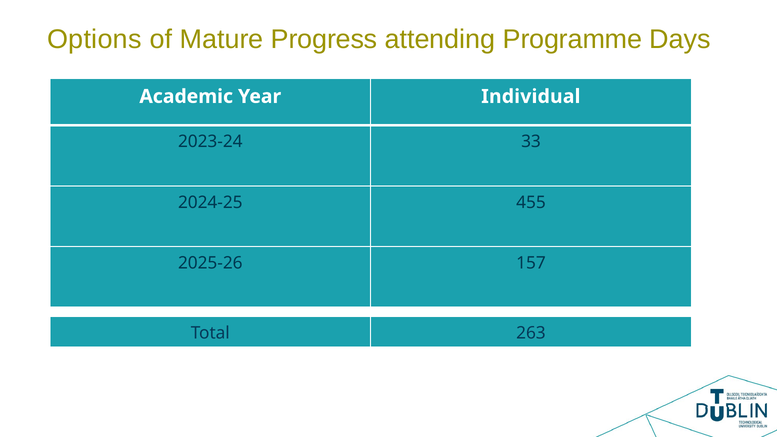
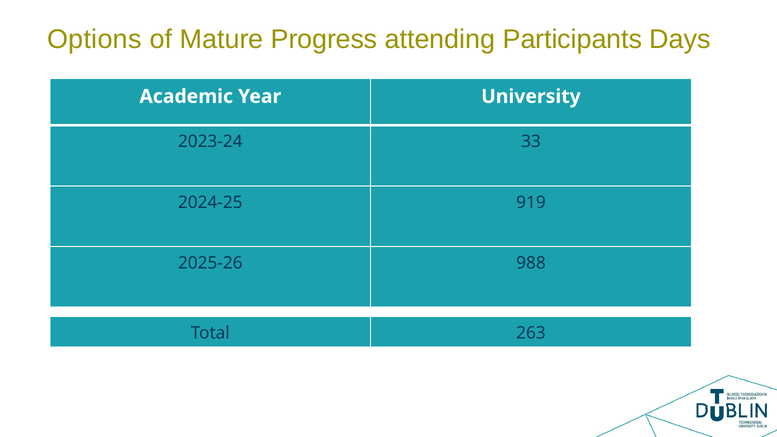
Programme: Programme -> Participants
Individual: Individual -> University
455: 455 -> 919
157: 157 -> 988
